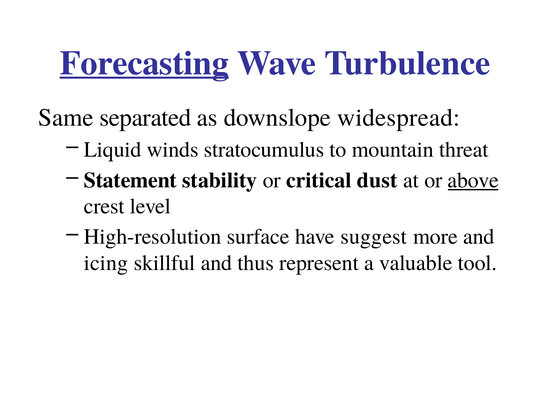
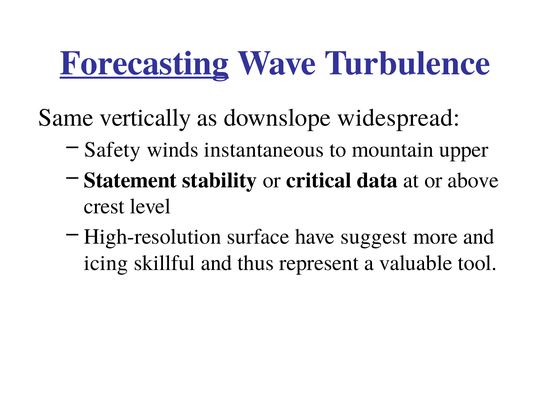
separated: separated -> vertically
Liquid: Liquid -> Safety
stratocumulus: stratocumulus -> instantaneous
threat: threat -> upper
dust: dust -> data
above underline: present -> none
